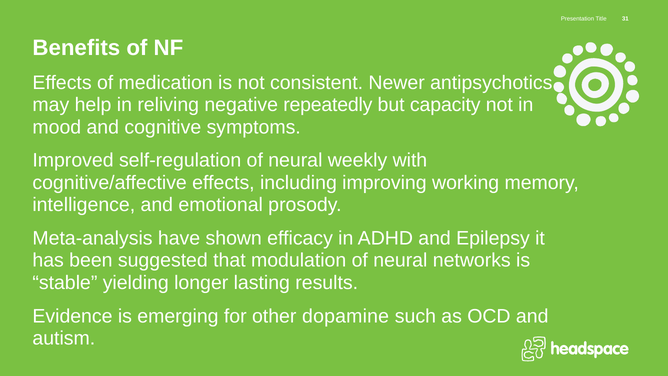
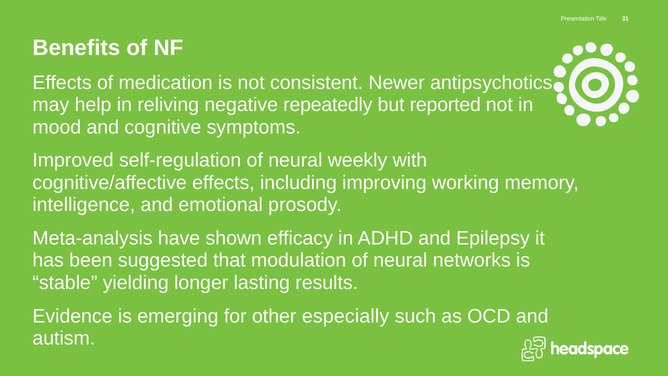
capacity: capacity -> reported
dopamine: dopamine -> especially
